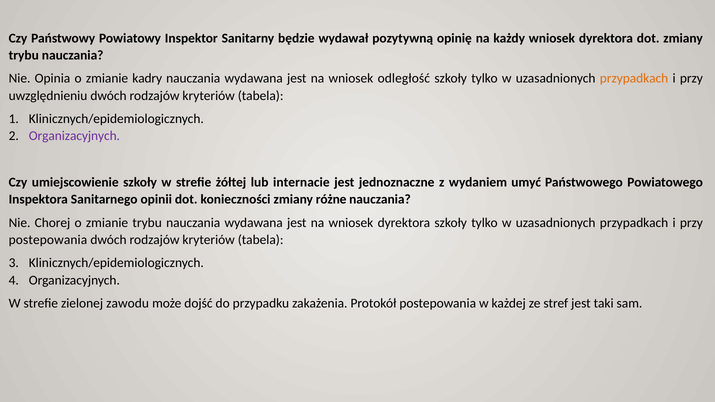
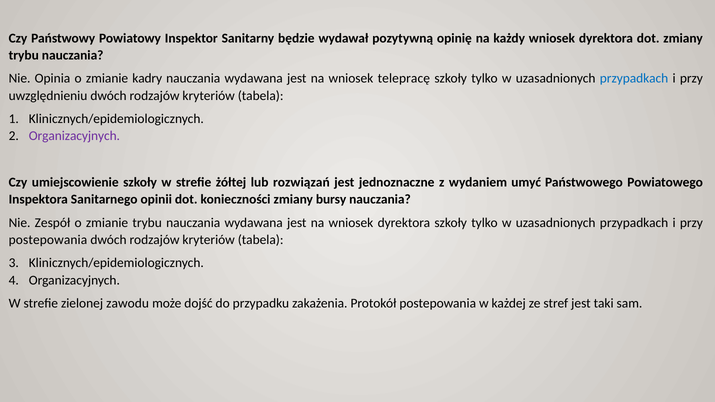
odległość: odległość -> telepracę
przypadkach at (634, 79) colour: orange -> blue
internacie: internacie -> rozwiązań
różne: różne -> bursy
Chorej: Chorej -> Zespół
